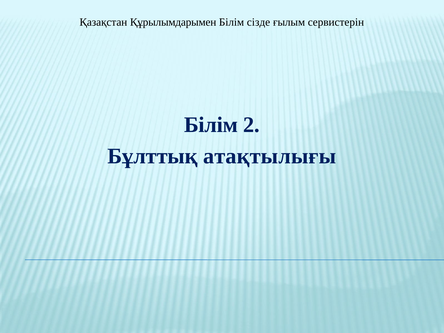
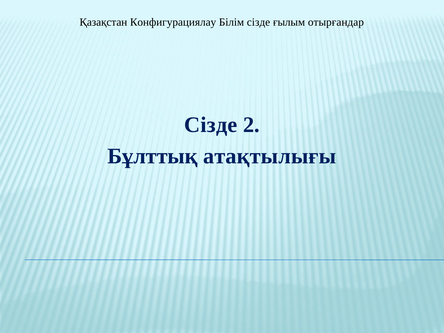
Құрылымдарымен: Құрылымдарымен -> Конфигурациялау
сервистерін: сервистерін -> отырғандар
Білім at (211, 125): Білім -> Сізде
